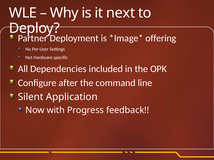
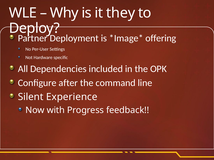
next: next -> they
Application: Application -> Experience
